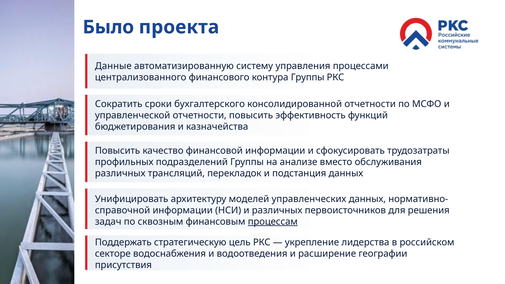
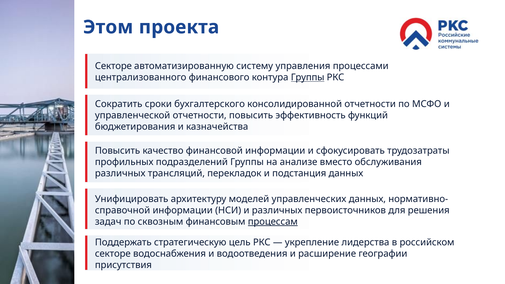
Было: Было -> Этом
Данные at (113, 66): Данные -> Секторе
Группы at (308, 77) underline: none -> present
